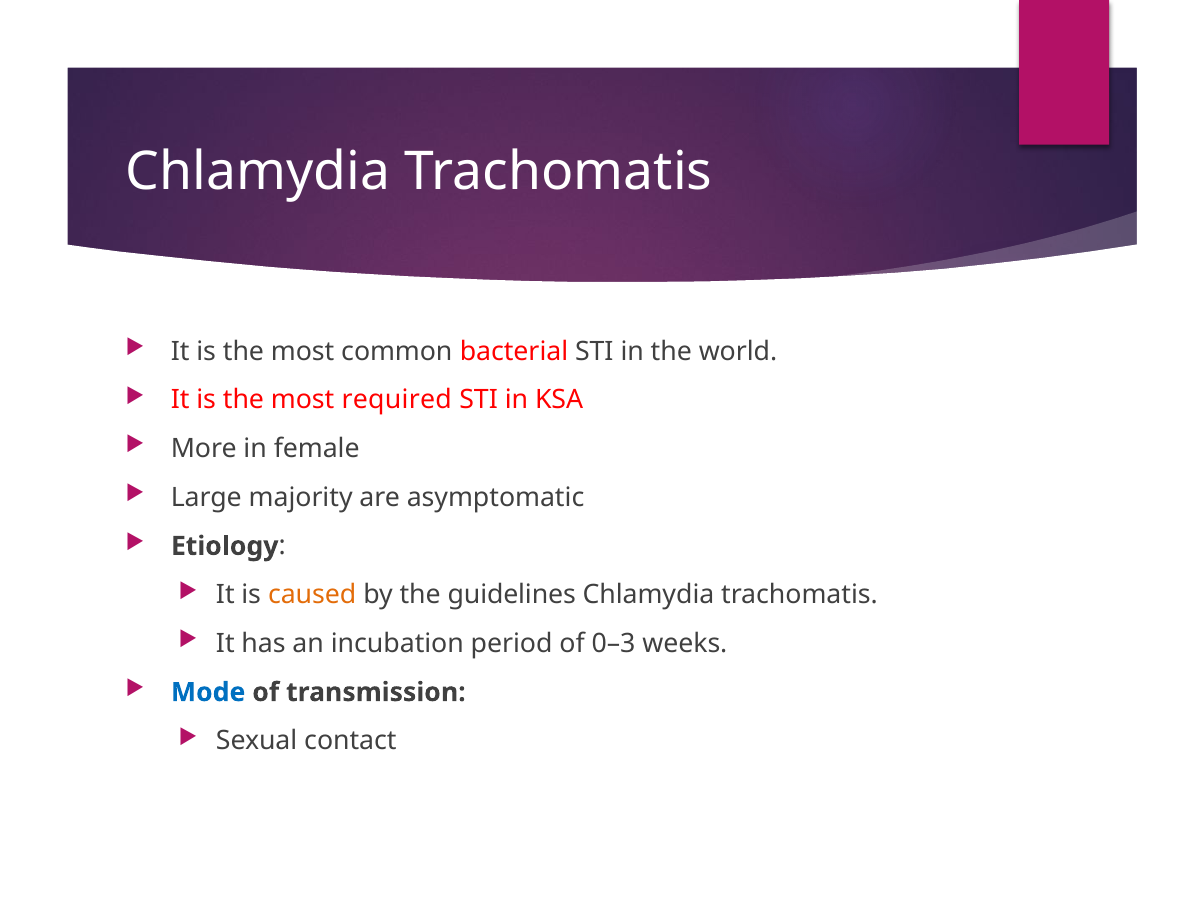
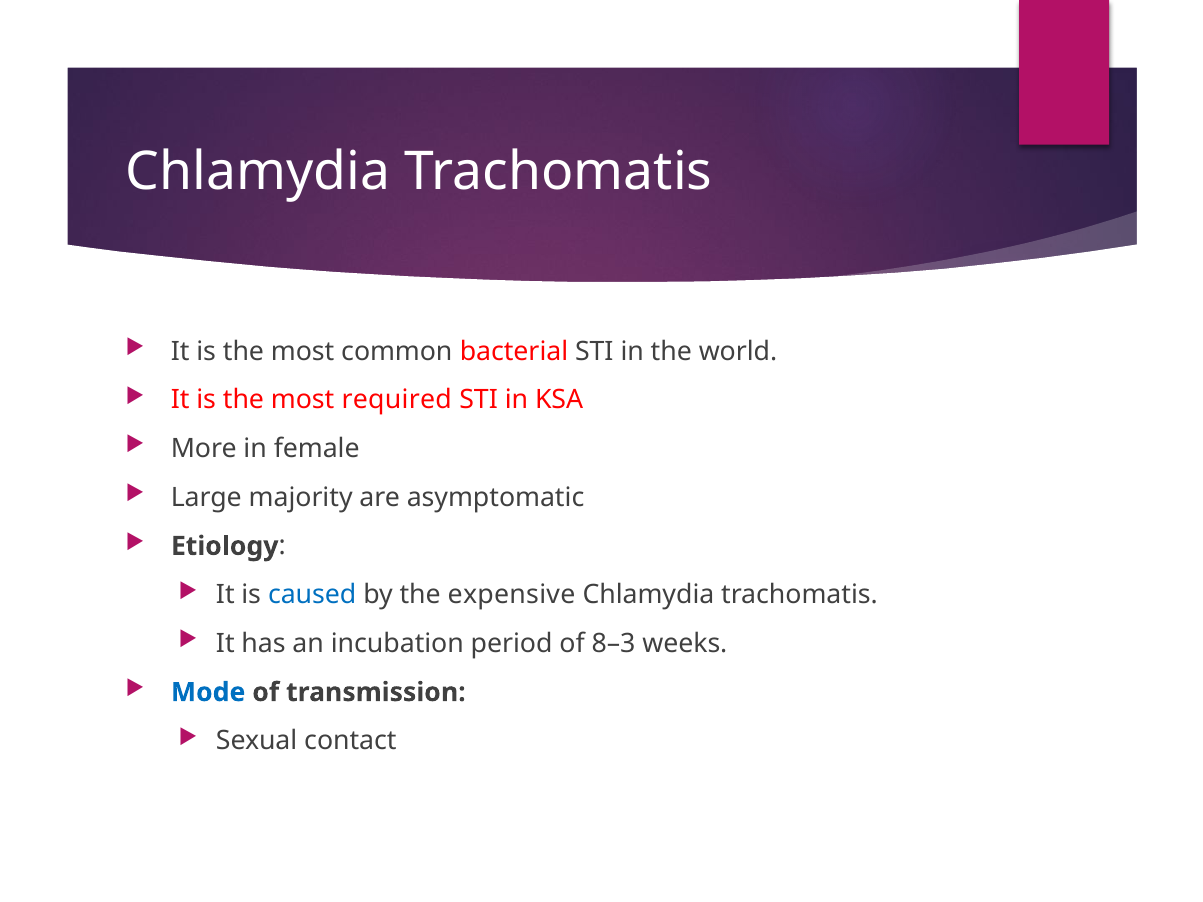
caused colour: orange -> blue
guidelines: guidelines -> expensive
0–3: 0–3 -> 8–3
